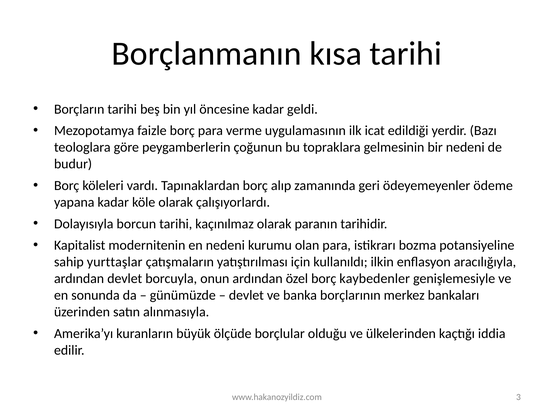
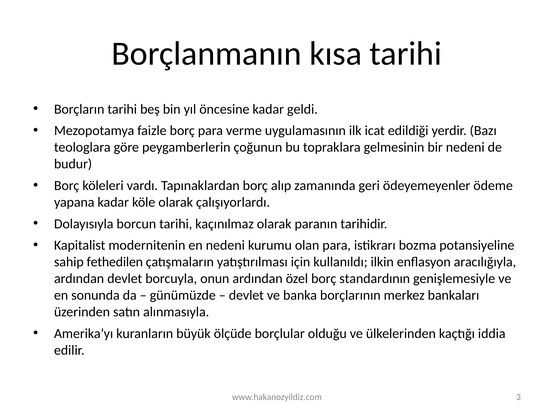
yurttaşlar: yurttaşlar -> fethedilen
kaybedenler: kaybedenler -> standardının
